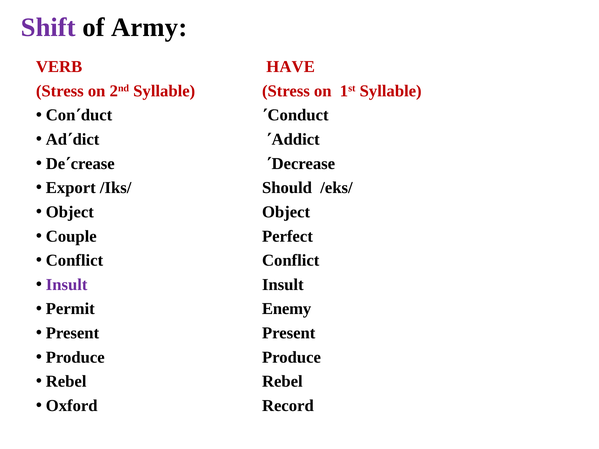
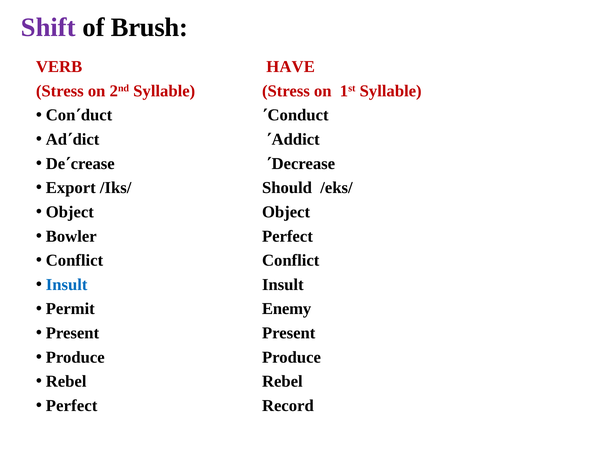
Army: Army -> Brush
Couple: Couple -> Bowler
Insult at (67, 285) colour: purple -> blue
Oxford at (72, 406): Oxford -> Perfect
